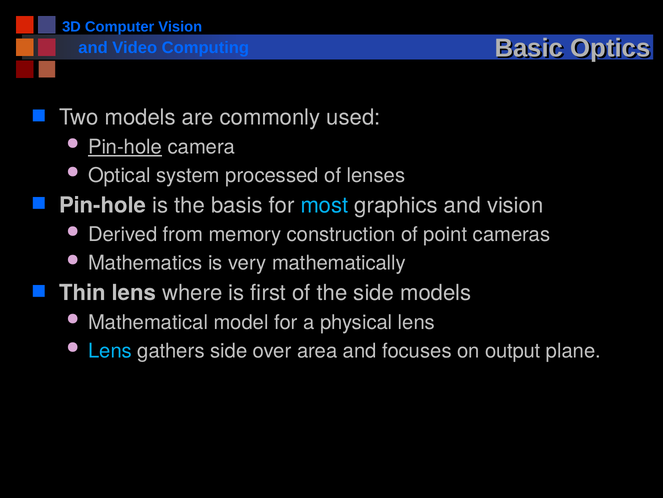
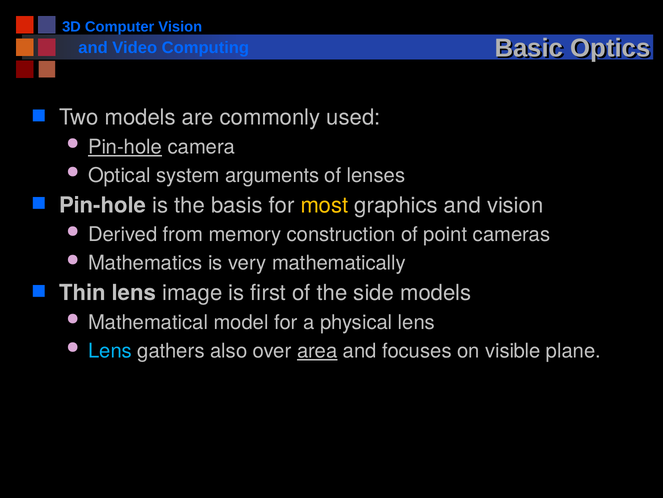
processed: processed -> arguments
most colour: light blue -> yellow
where: where -> image
gathers side: side -> also
area underline: none -> present
output: output -> visible
